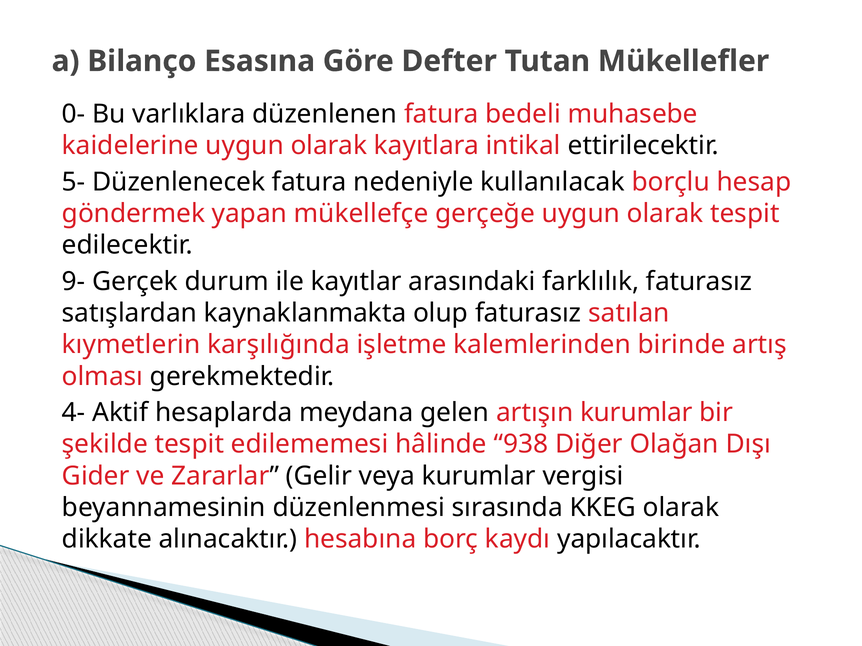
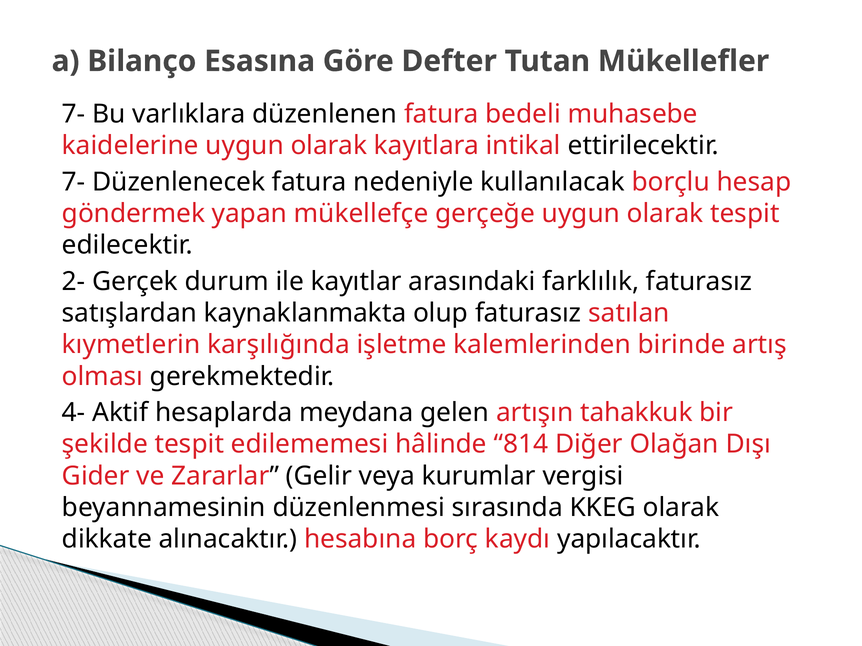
0- at (74, 114): 0- -> 7-
5- at (74, 182): 5- -> 7-
9-: 9- -> 2-
artışın kurumlar: kurumlar -> tahakkuk
938: 938 -> 814
